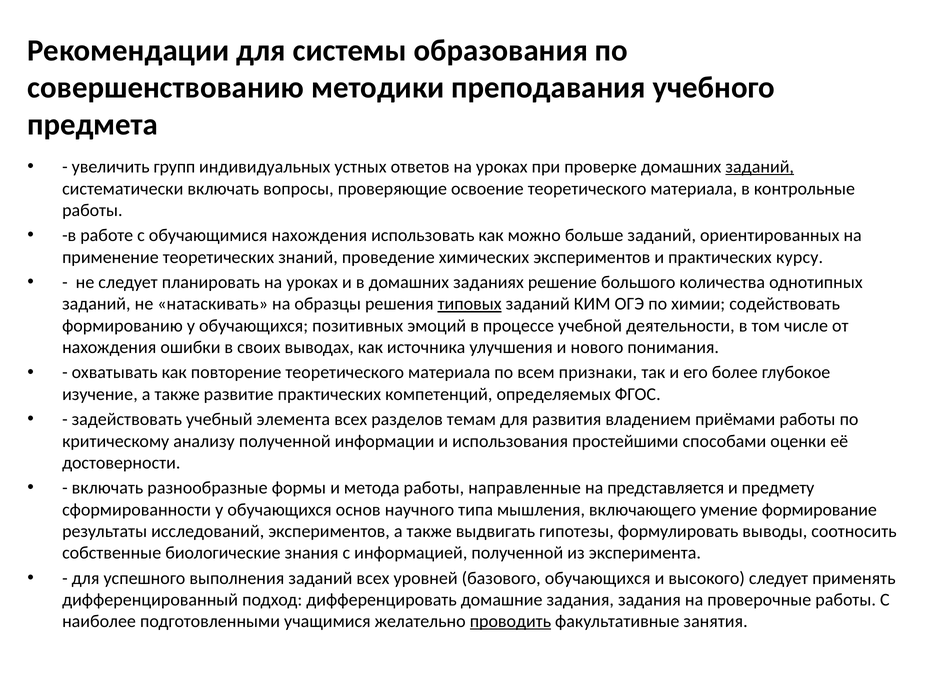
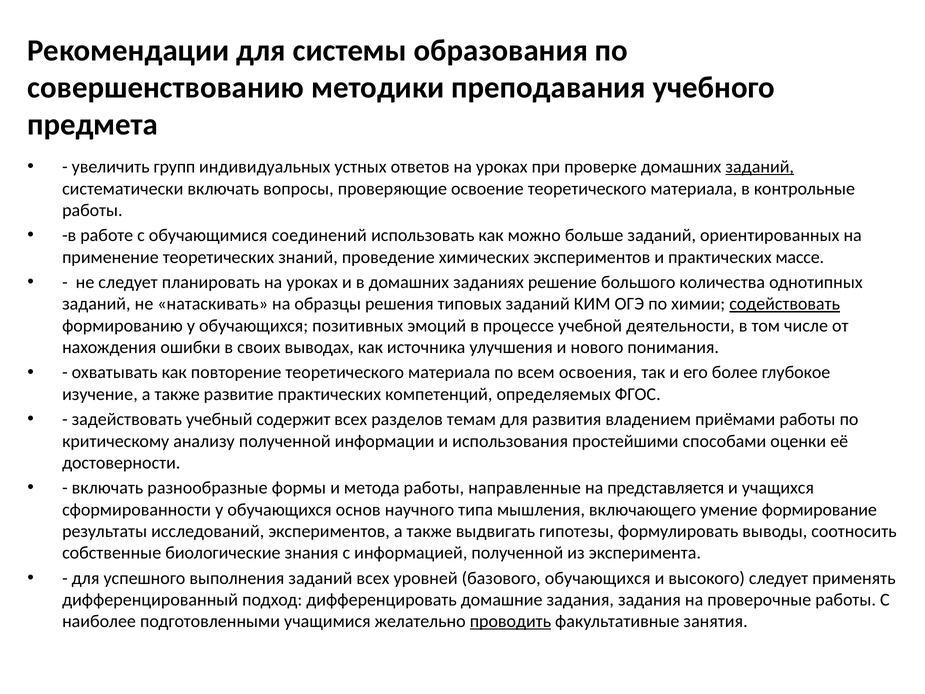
обучающимися нахождения: нахождения -> соединений
курсу: курсу -> массе
типовых underline: present -> none
содействовать underline: none -> present
признаки: признаки -> освоения
элемента: элемента -> содержит
предмету: предмету -> учащихся
